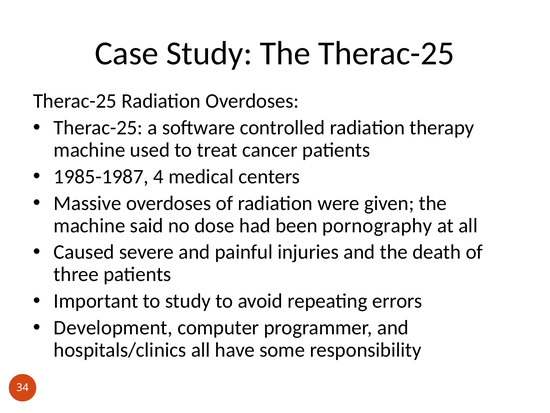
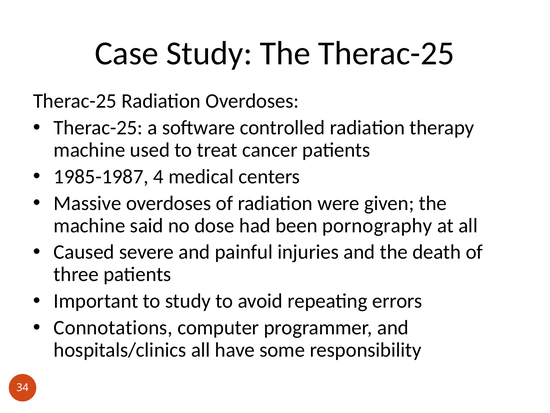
Development: Development -> Connotations
